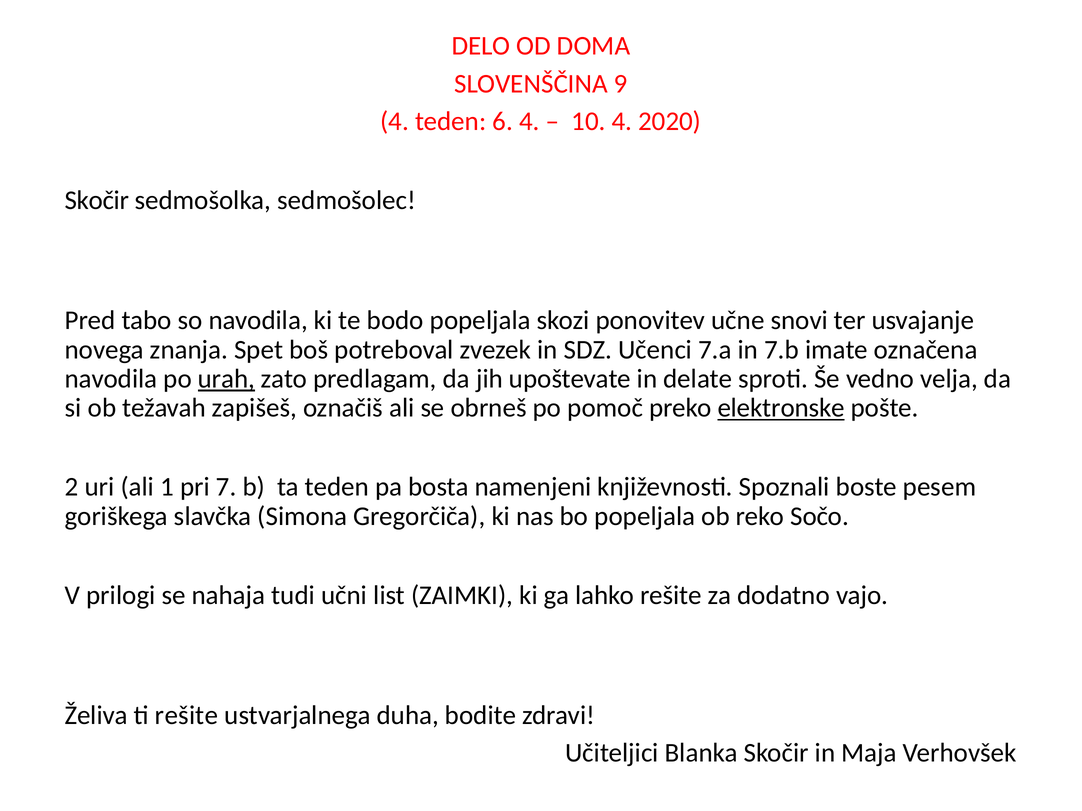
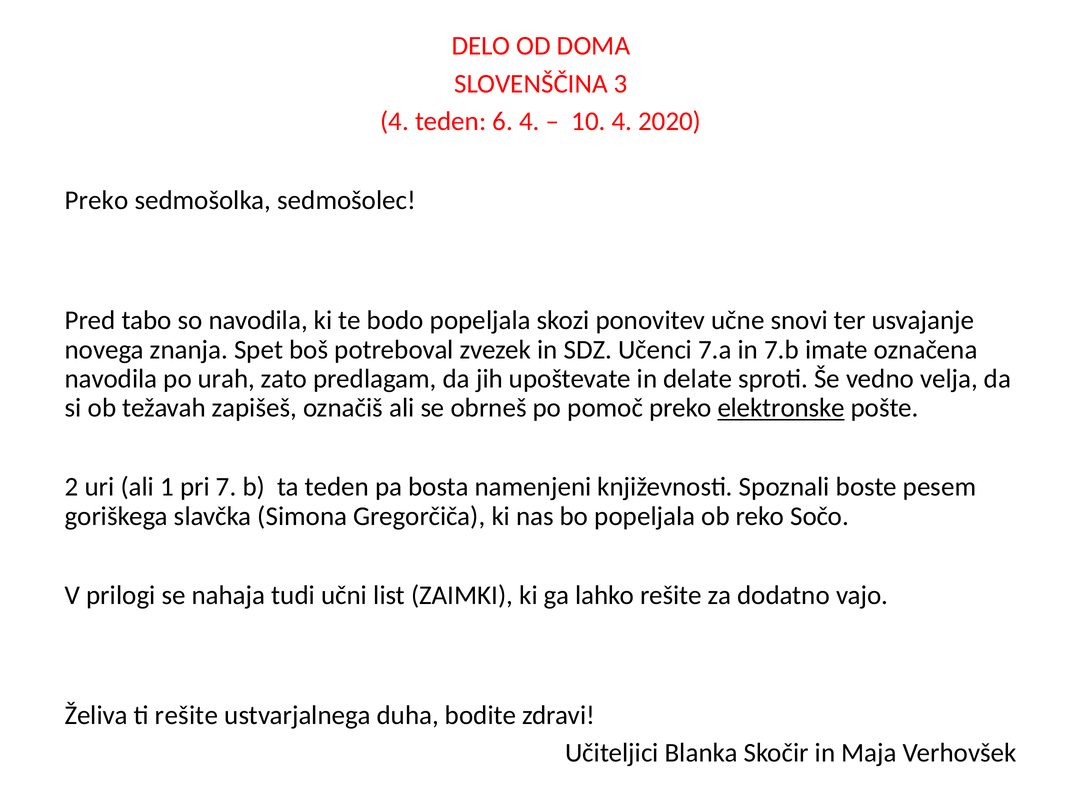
9: 9 -> 3
Skočir at (97, 201): Skočir -> Preko
urah underline: present -> none
